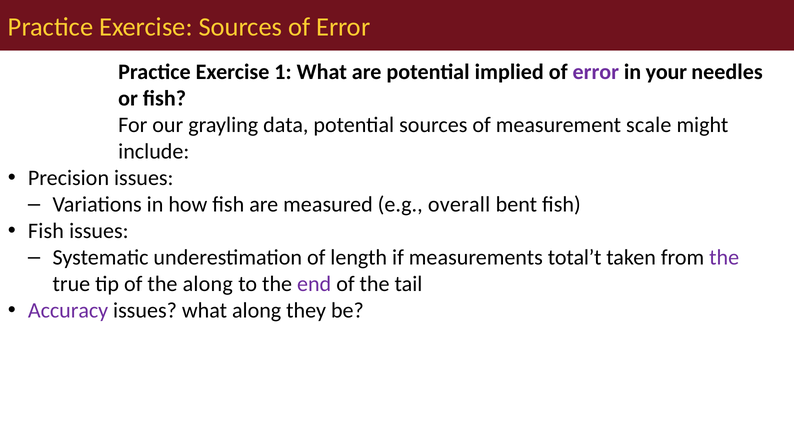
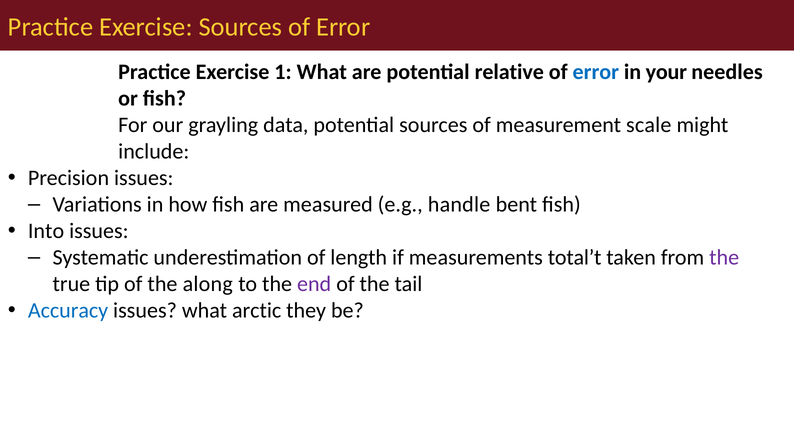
implied: implied -> relative
error at (596, 72) colour: purple -> blue
overall: overall -> handle
Fish at (46, 231): Fish -> Into
Accuracy colour: purple -> blue
what along: along -> arctic
